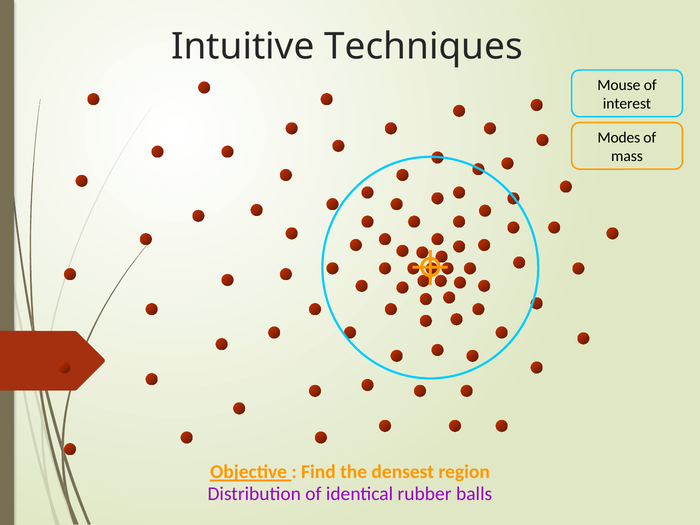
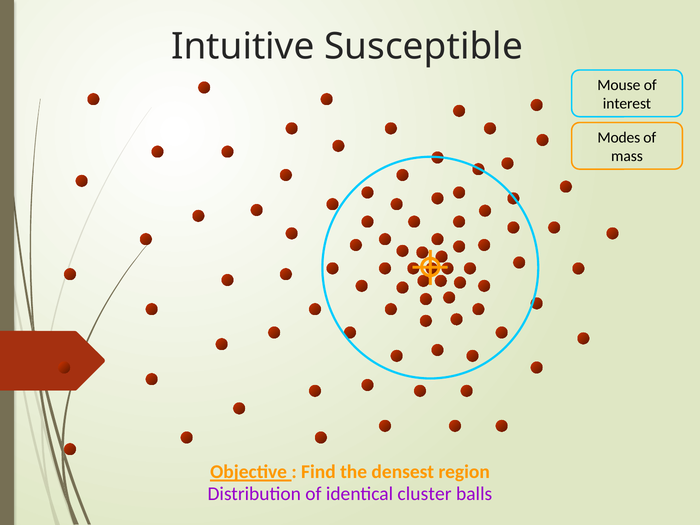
Techniques: Techniques -> Susceptible
rubber: rubber -> cluster
